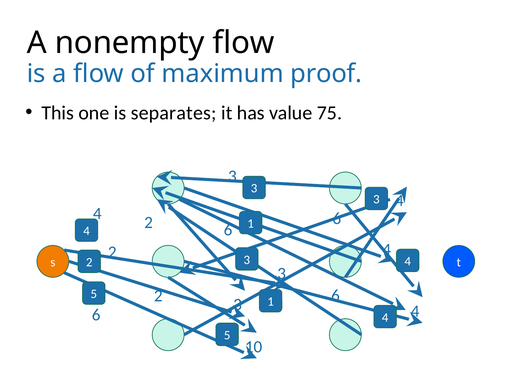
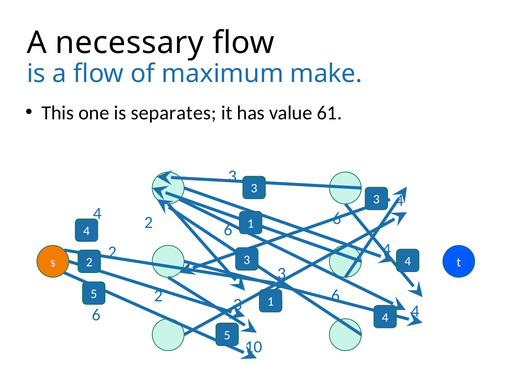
nonempty: nonempty -> necessary
proof: proof -> make
75: 75 -> 61
